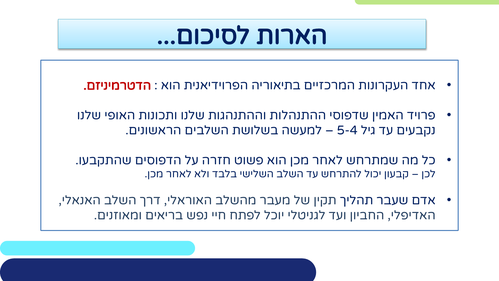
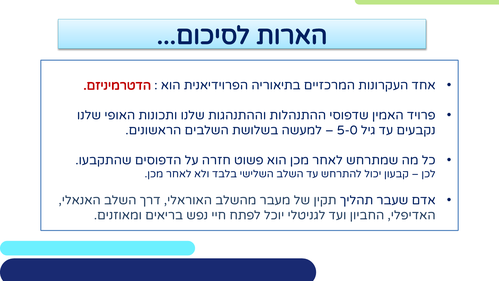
5-4: 5-4 -> 5-0
